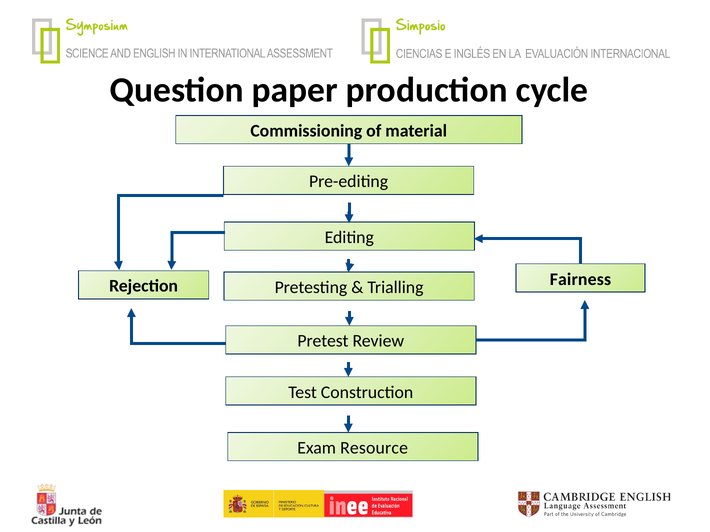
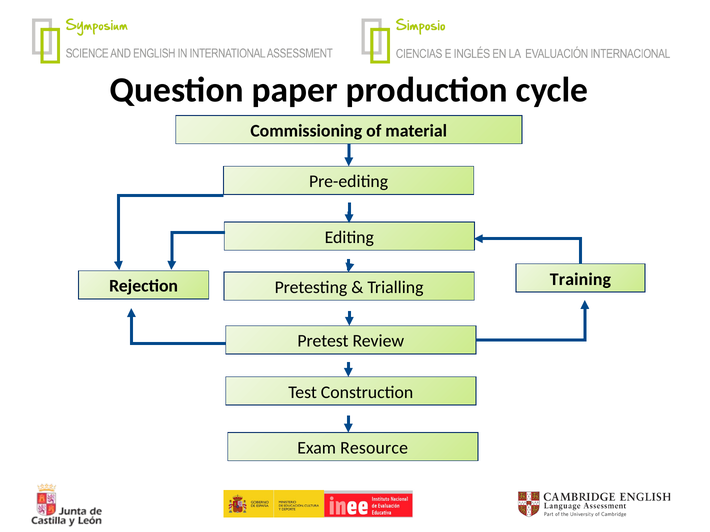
Fairness: Fairness -> Training
